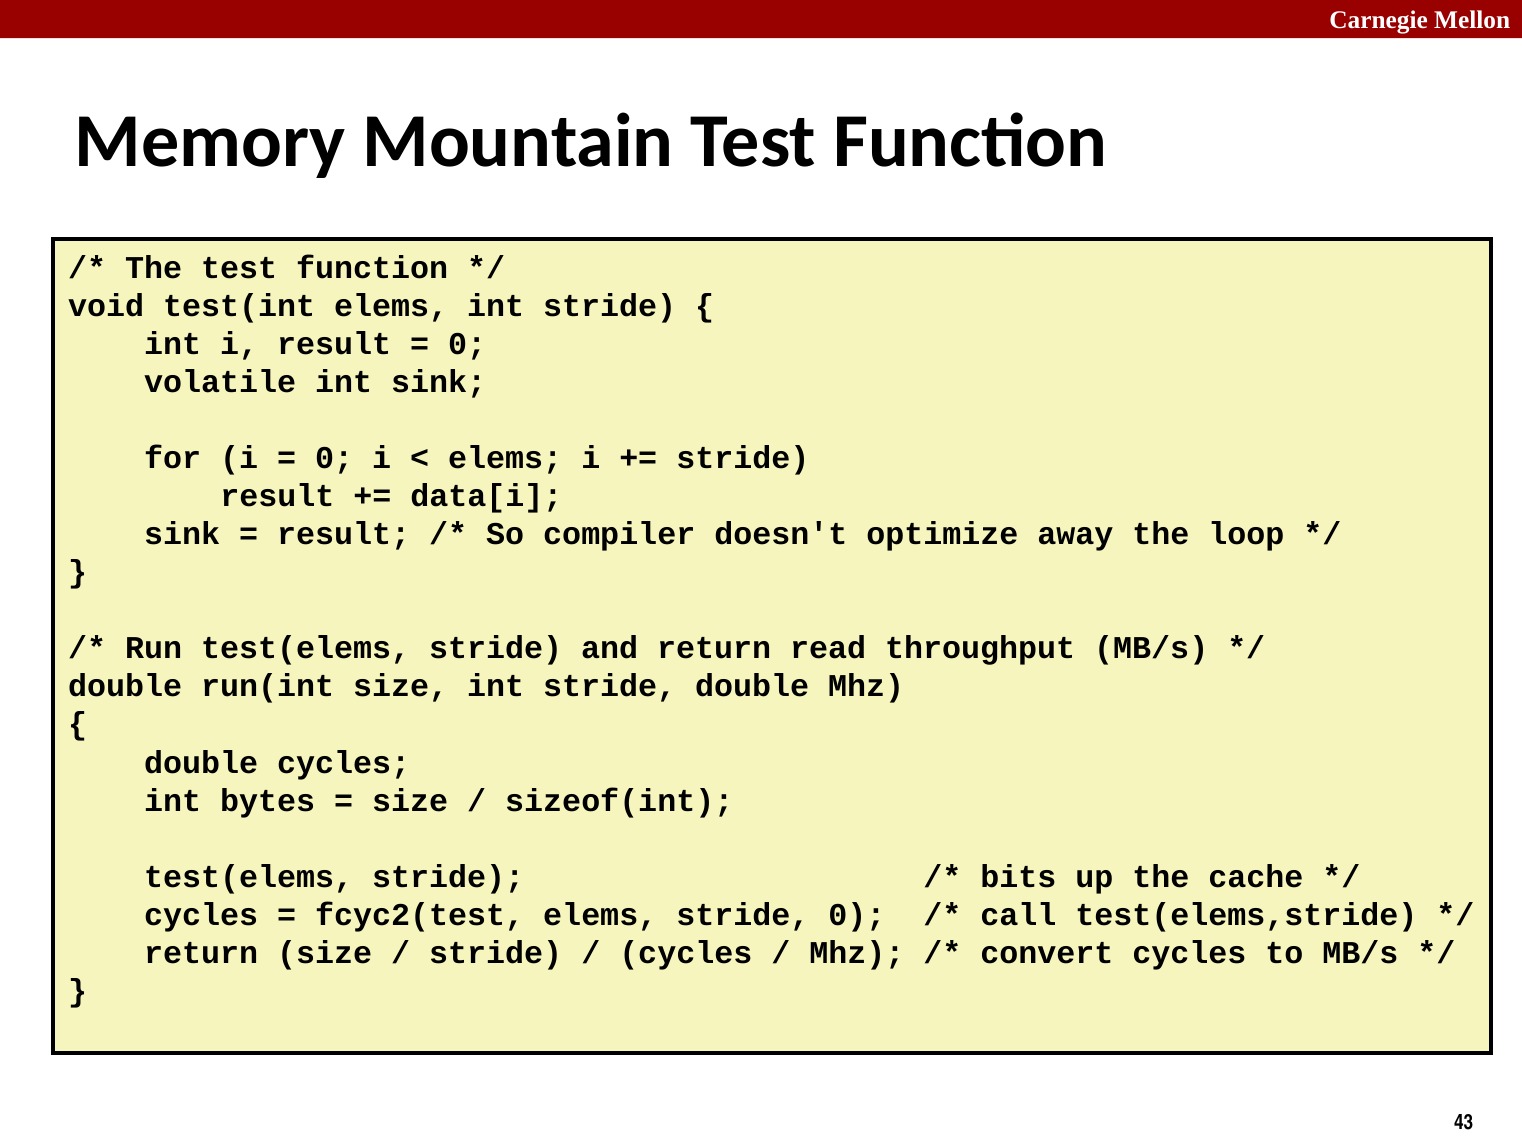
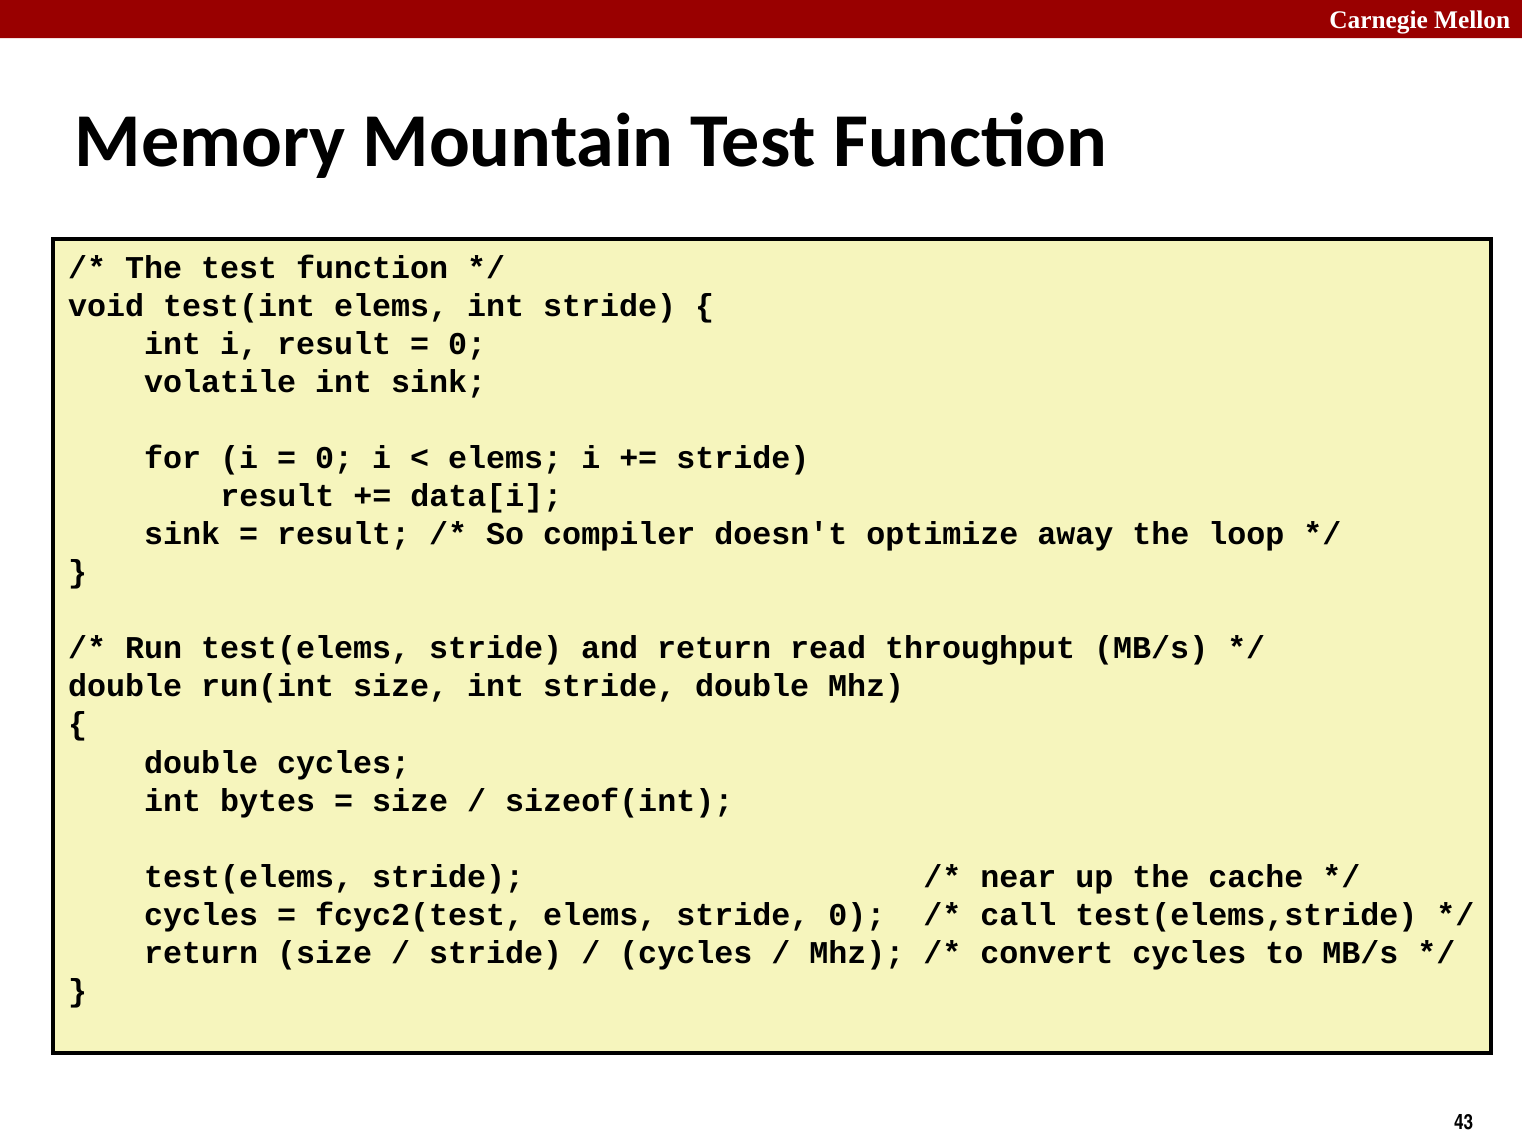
bits: bits -> near
